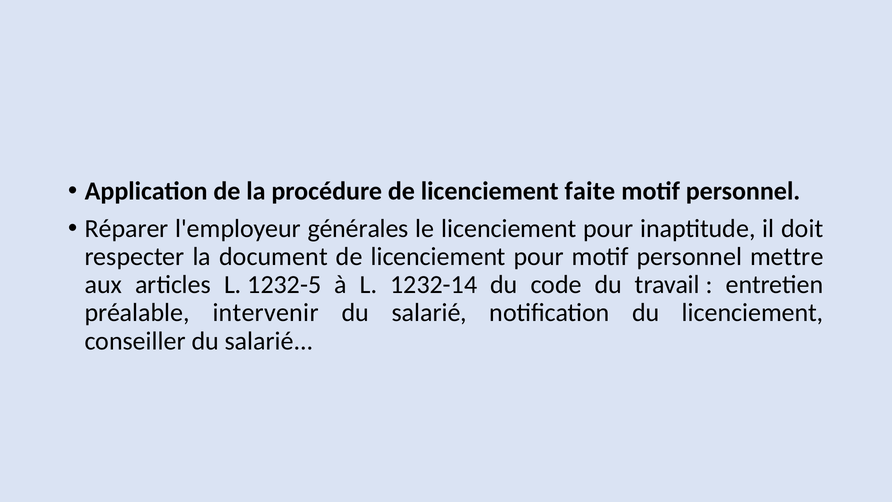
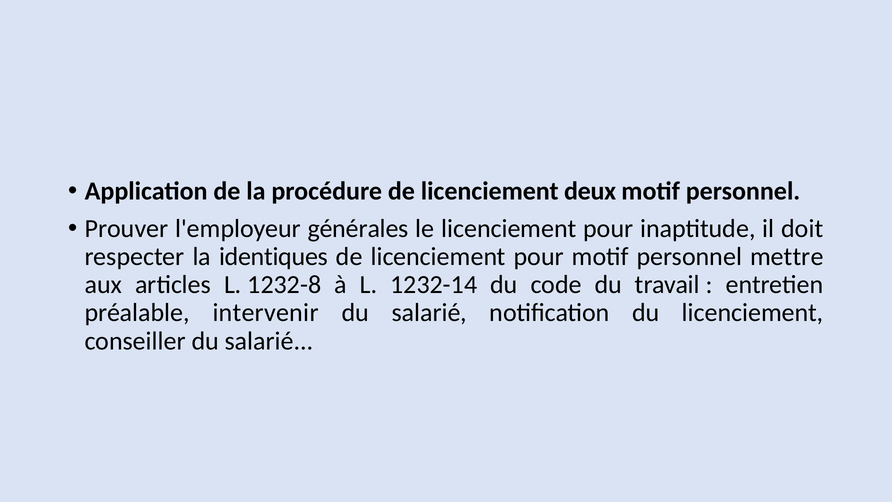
faite: faite -> deux
Réparer: Réparer -> Prouver
document: document -> identiques
1232-5: 1232-5 -> 1232-8
